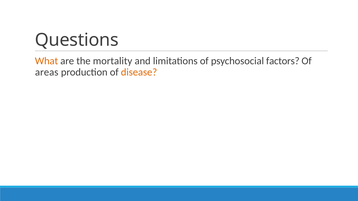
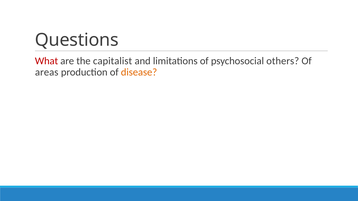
What colour: orange -> red
mortality: mortality -> capitalist
factors: factors -> others
